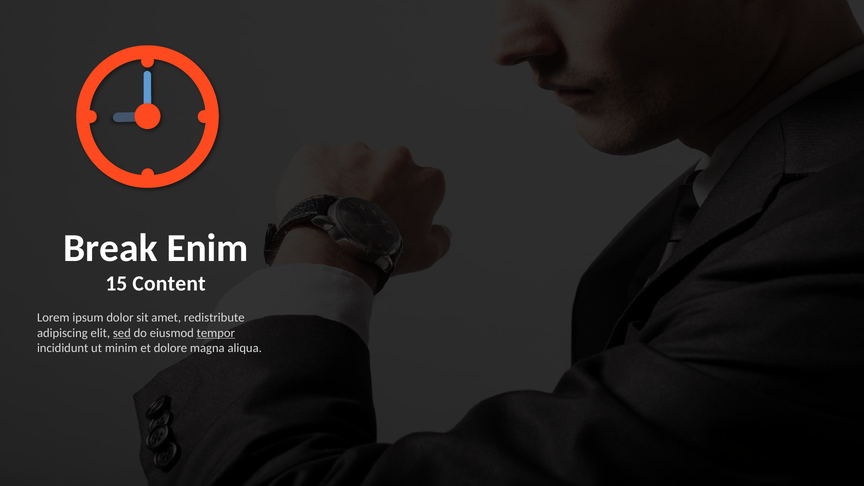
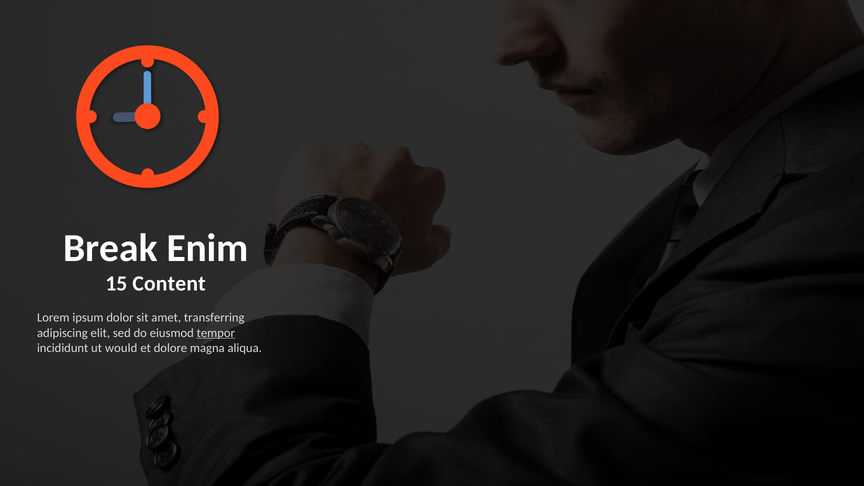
redistribute: redistribute -> transferring
sed underline: present -> none
minim: minim -> would
